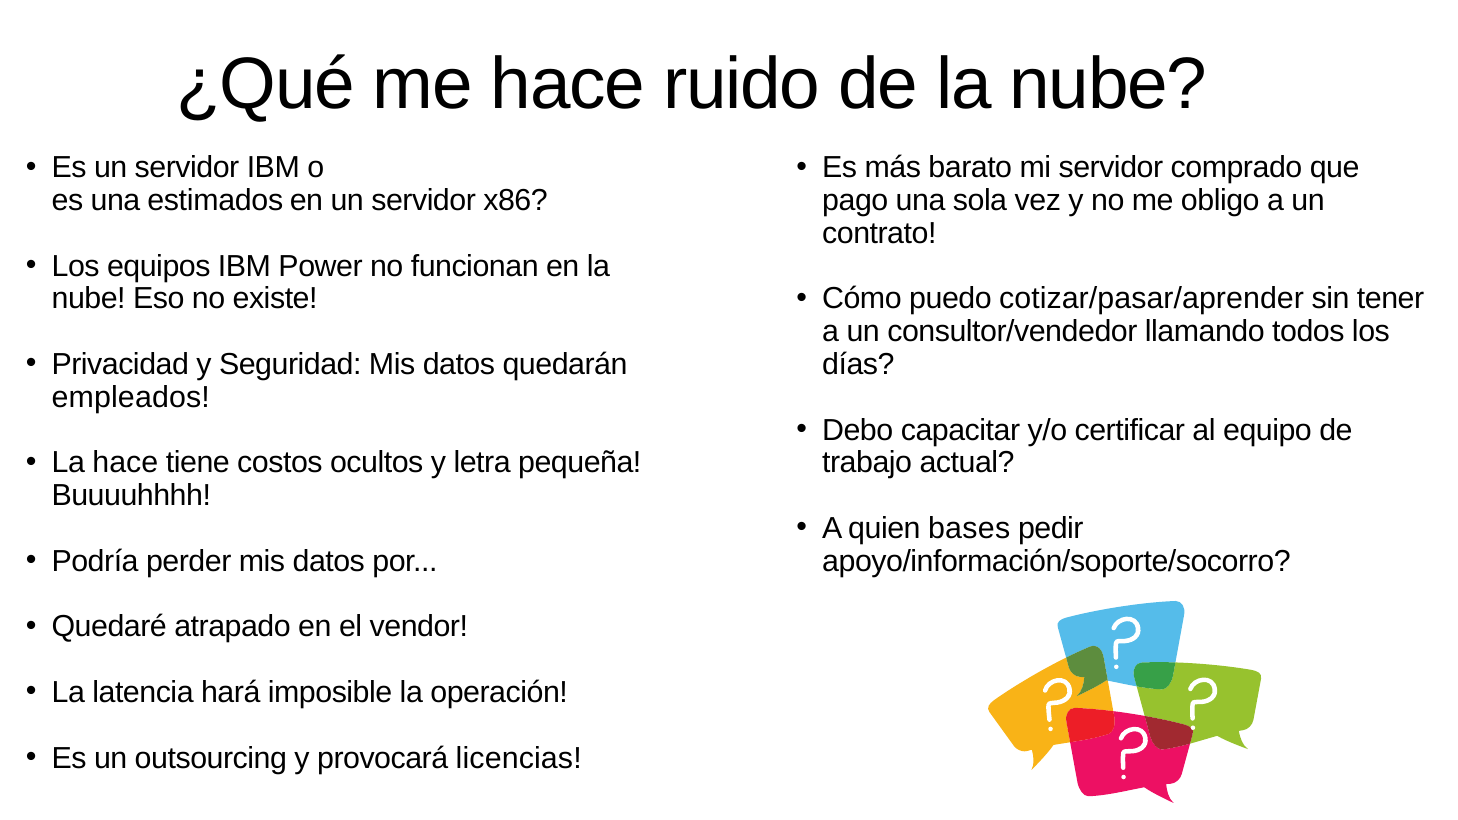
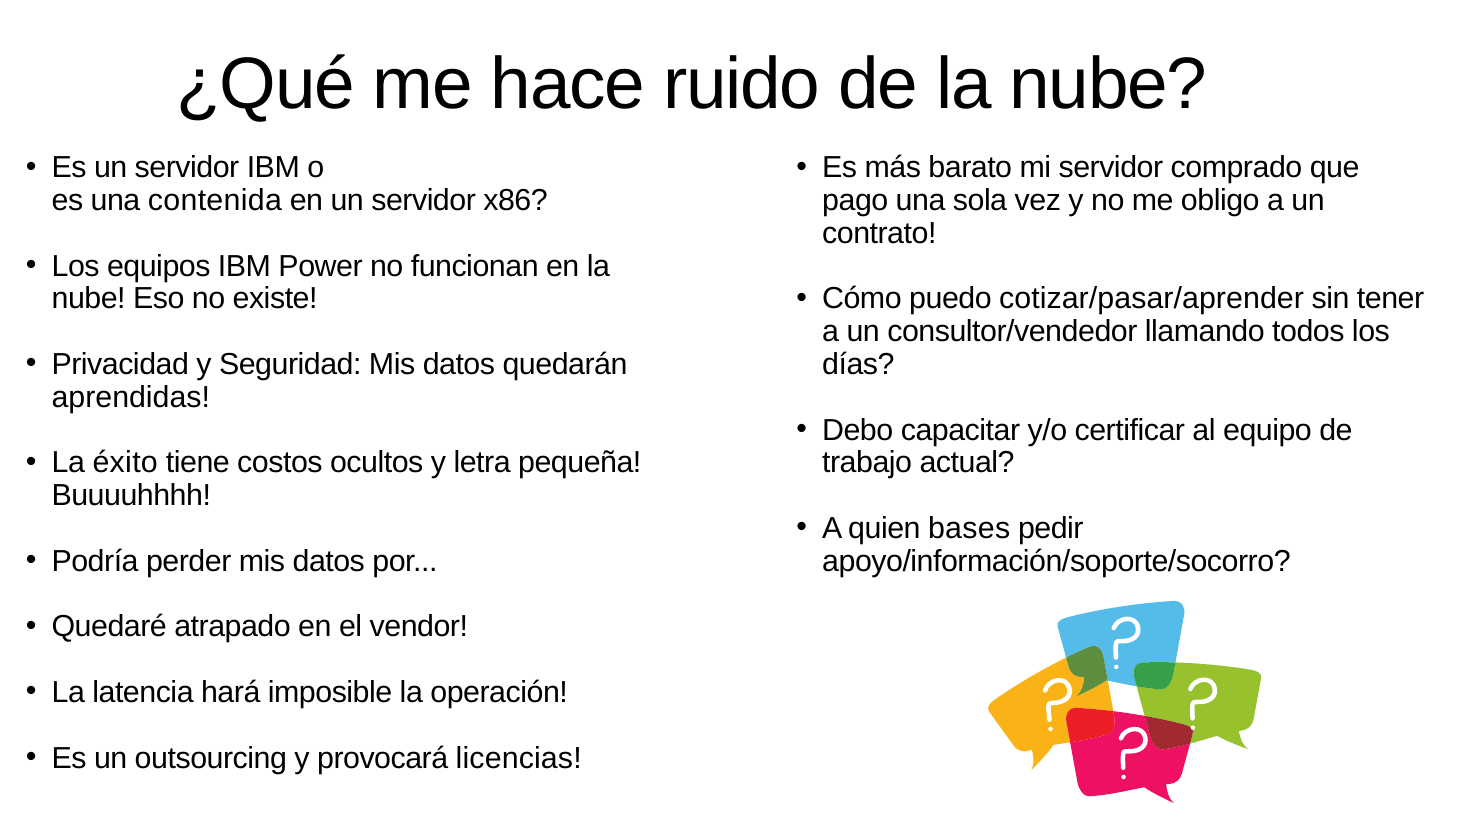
estimados: estimados -> contenida
empleados: empleados -> aprendidas
La hace: hace -> éxito
